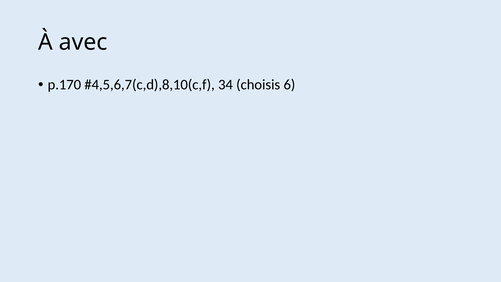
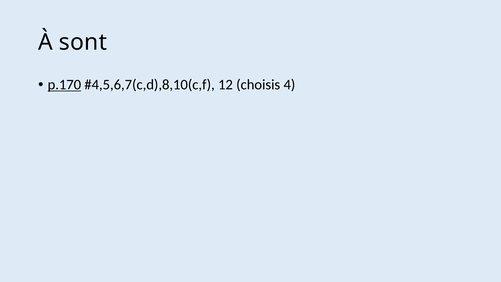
avec: avec -> sont
p.170 underline: none -> present
34: 34 -> 12
6: 6 -> 4
